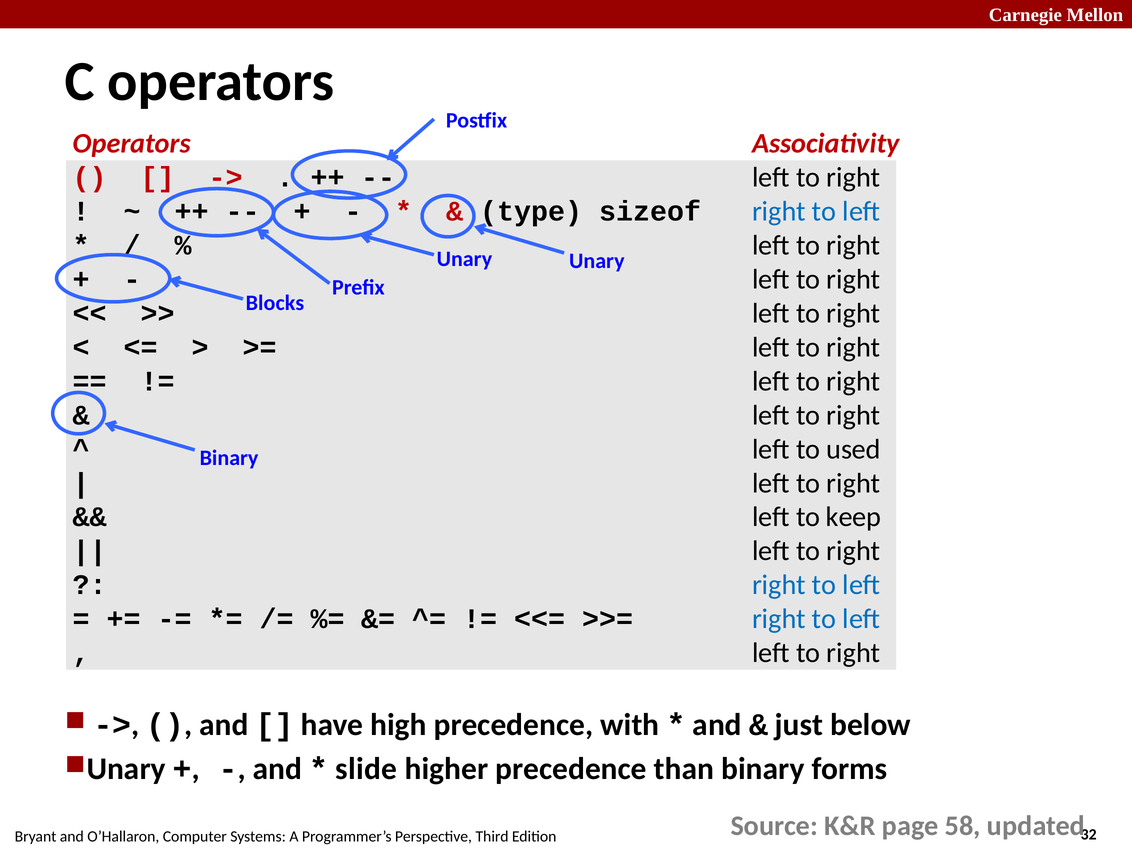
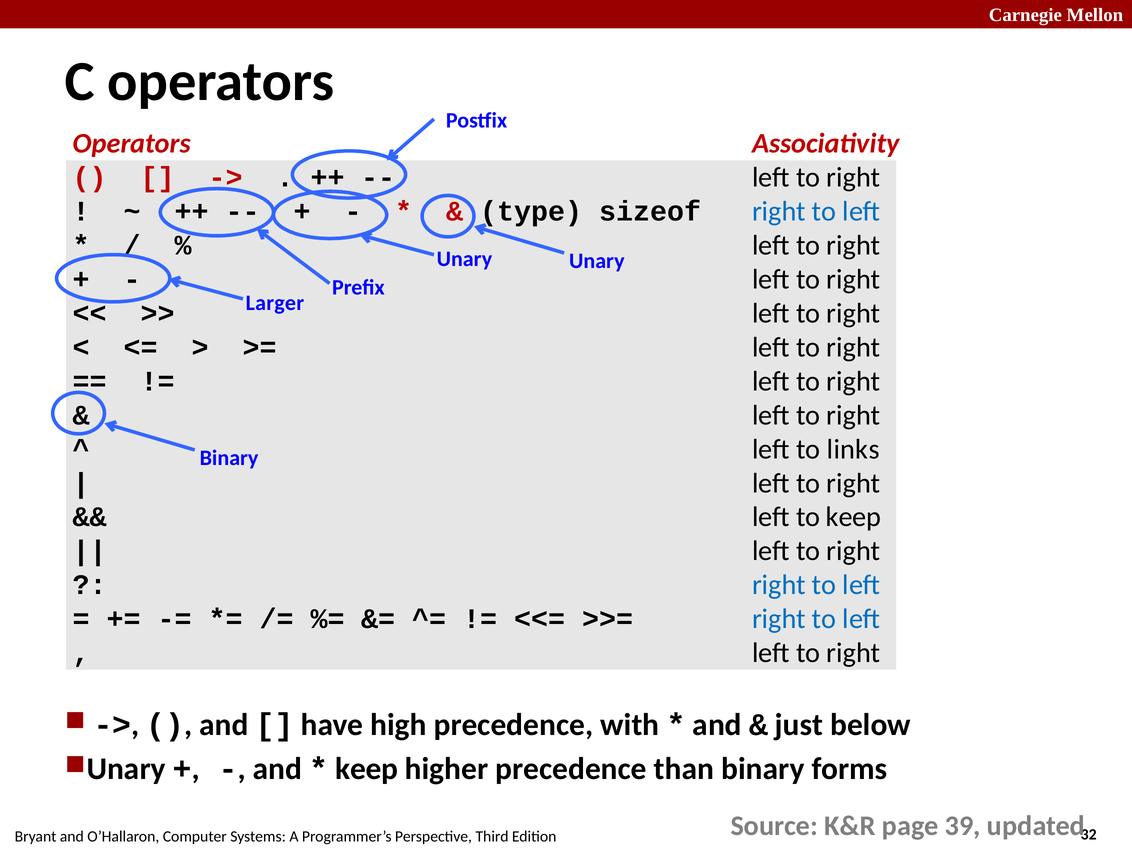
Blocks: Blocks -> Larger
used: used -> links
slide at (366, 769): slide -> keep
58: 58 -> 39
